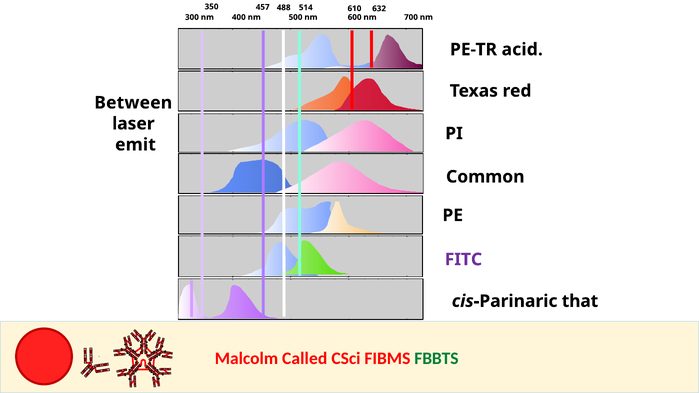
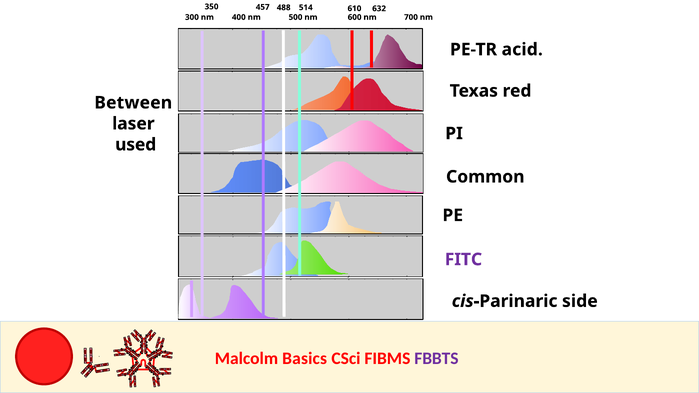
emit: emit -> used
that: that -> side
Called: Called -> Basics
FBBTS colour: green -> purple
